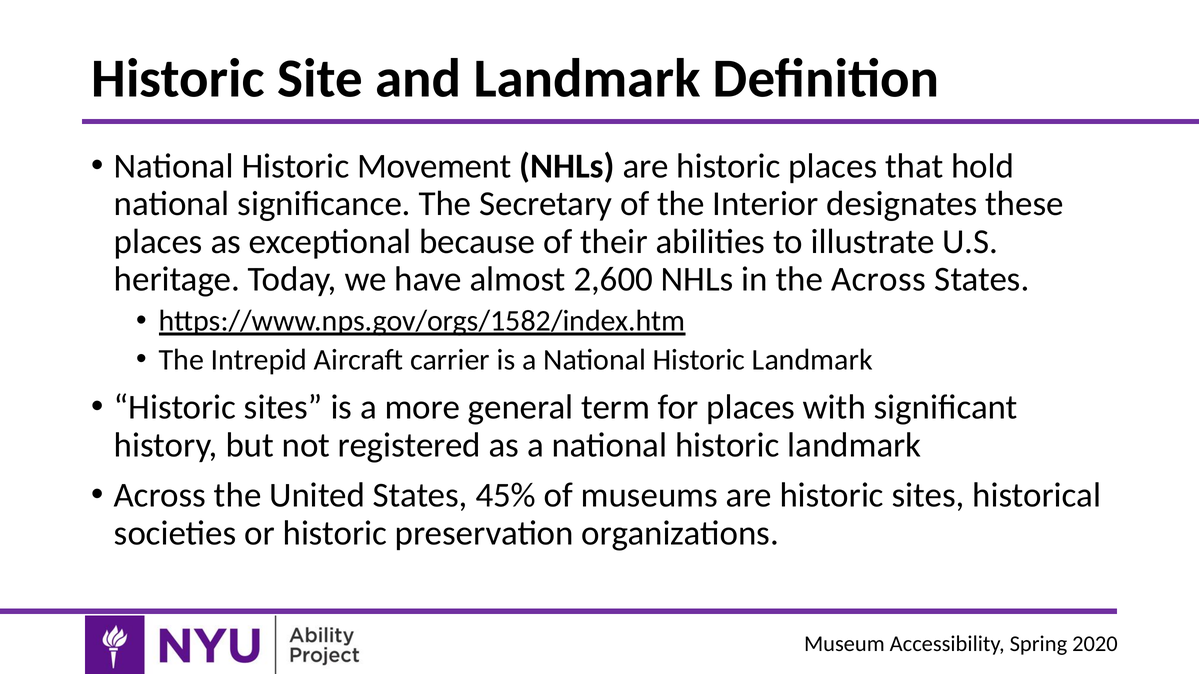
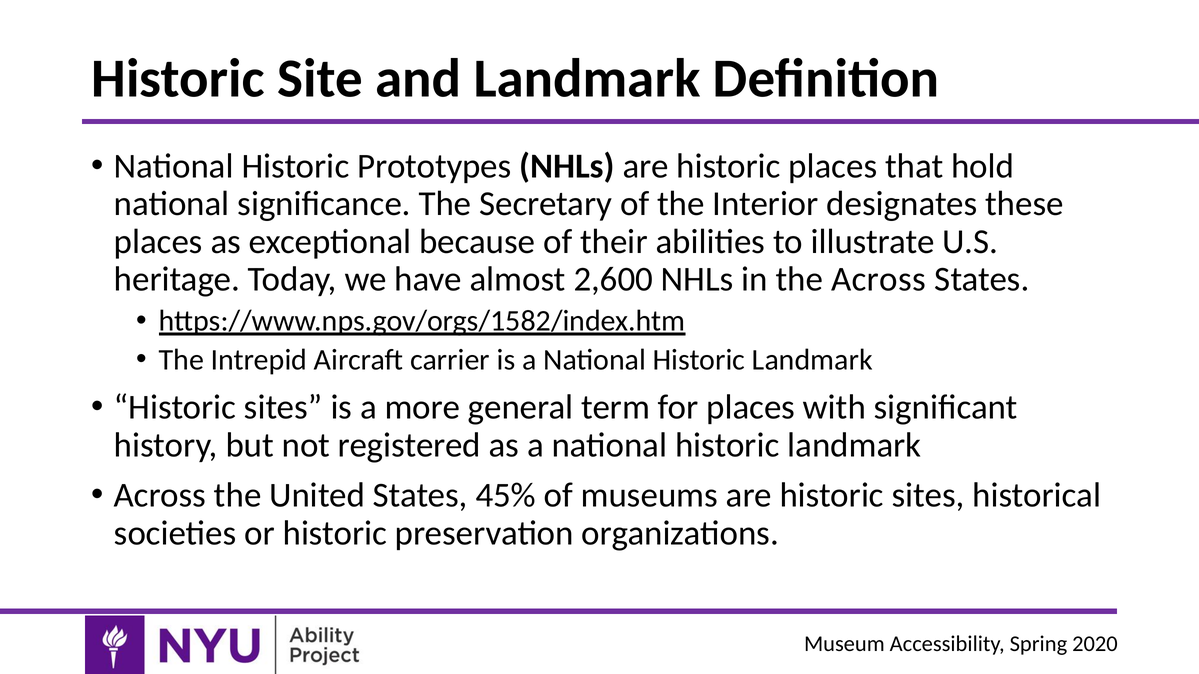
Movement: Movement -> Prototypes
